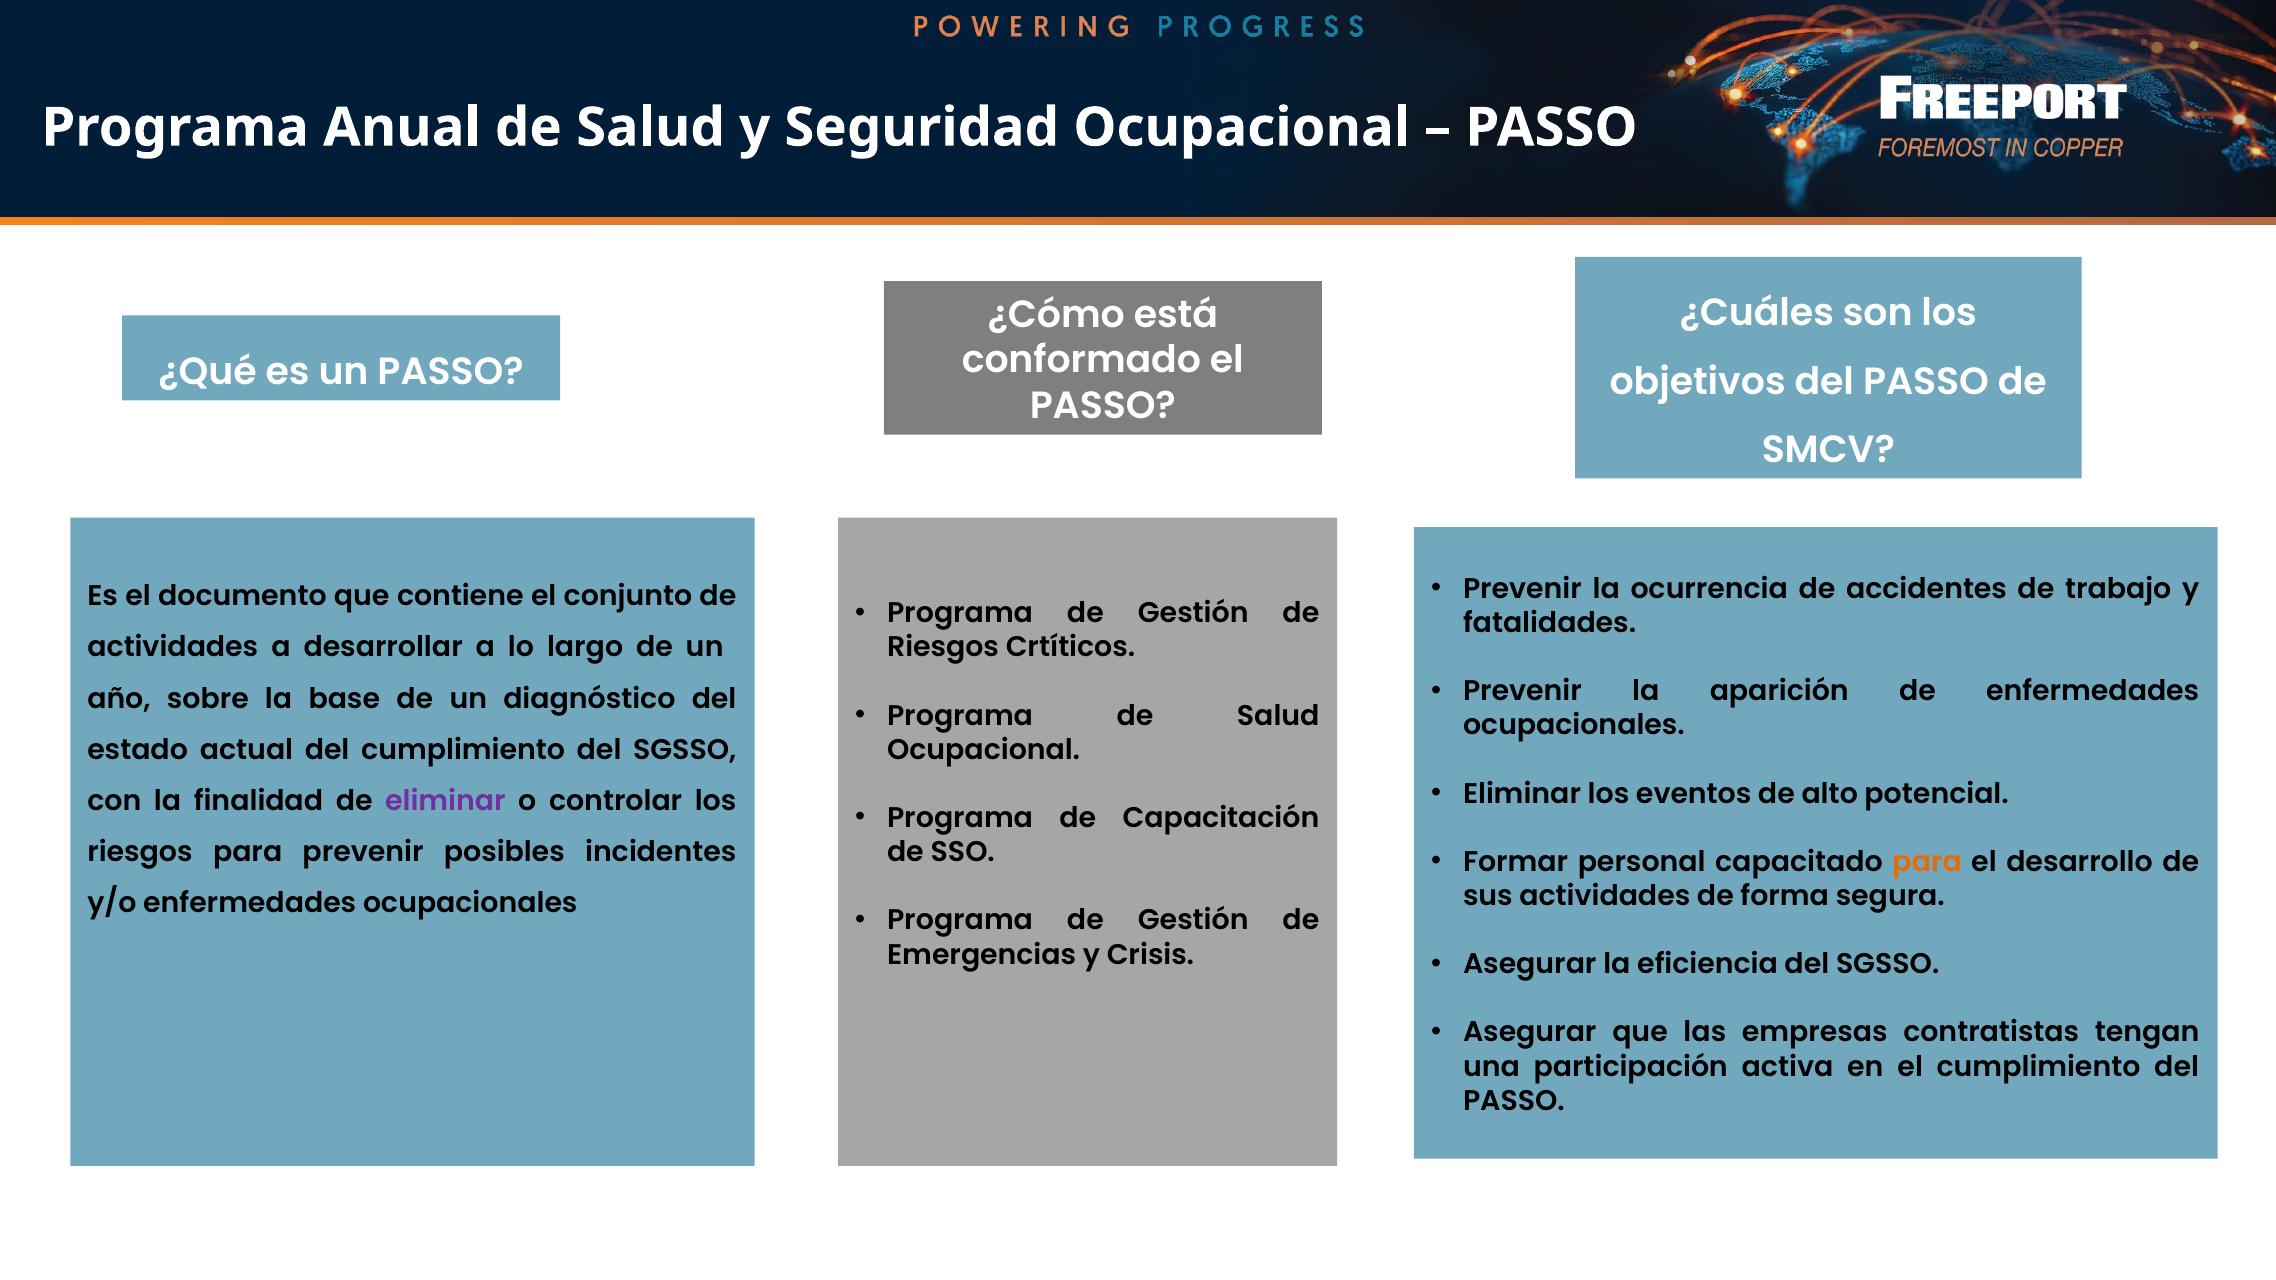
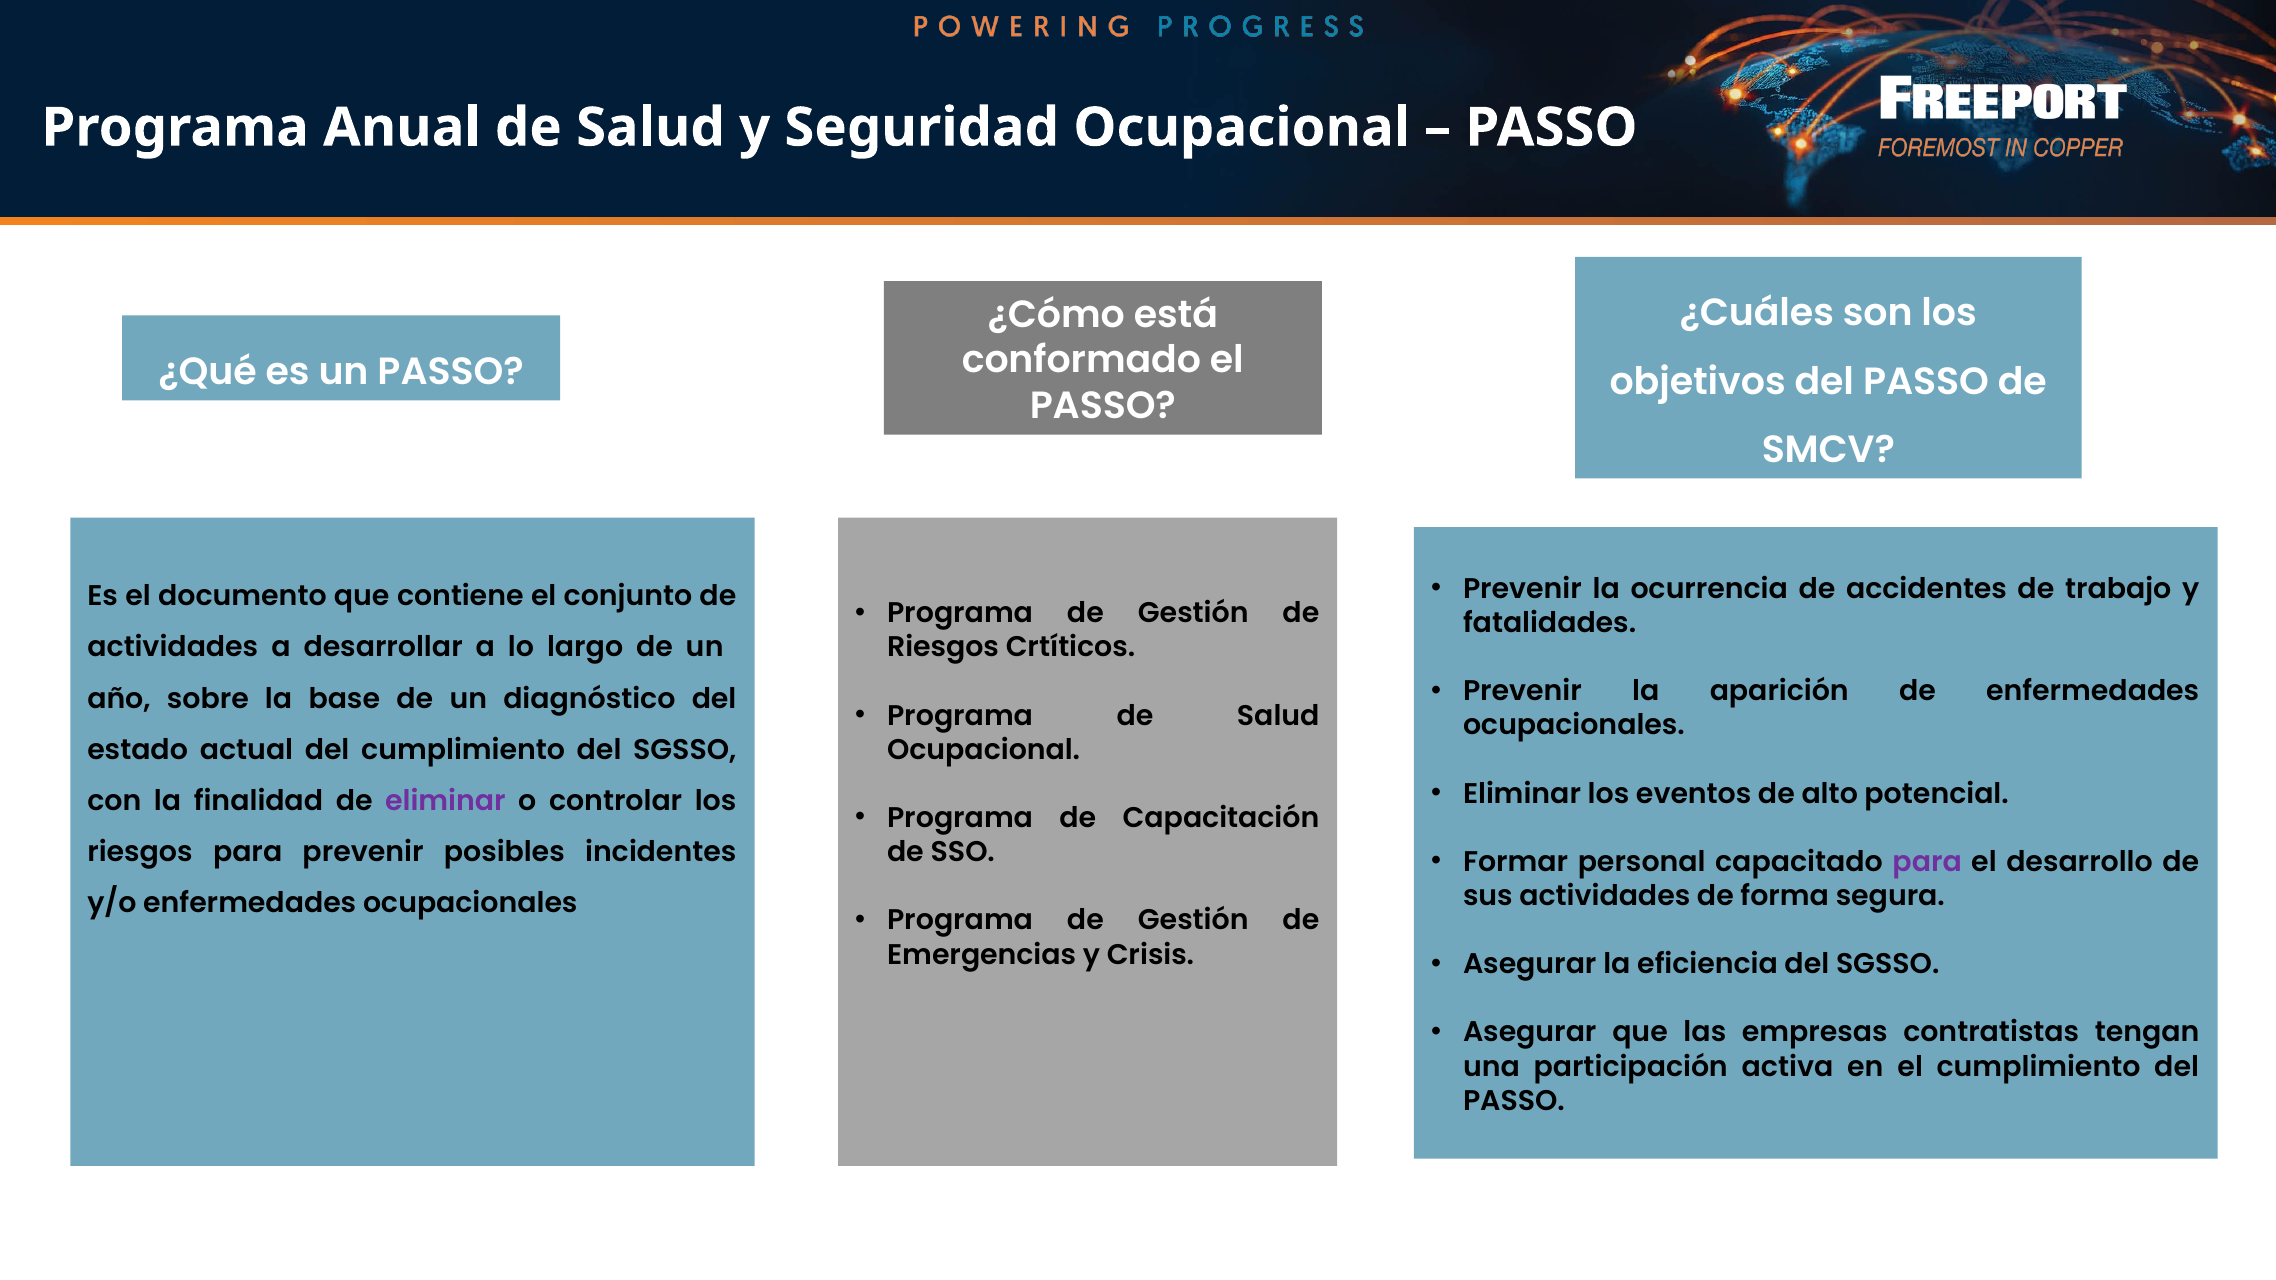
para at (1927, 862) colour: orange -> purple
